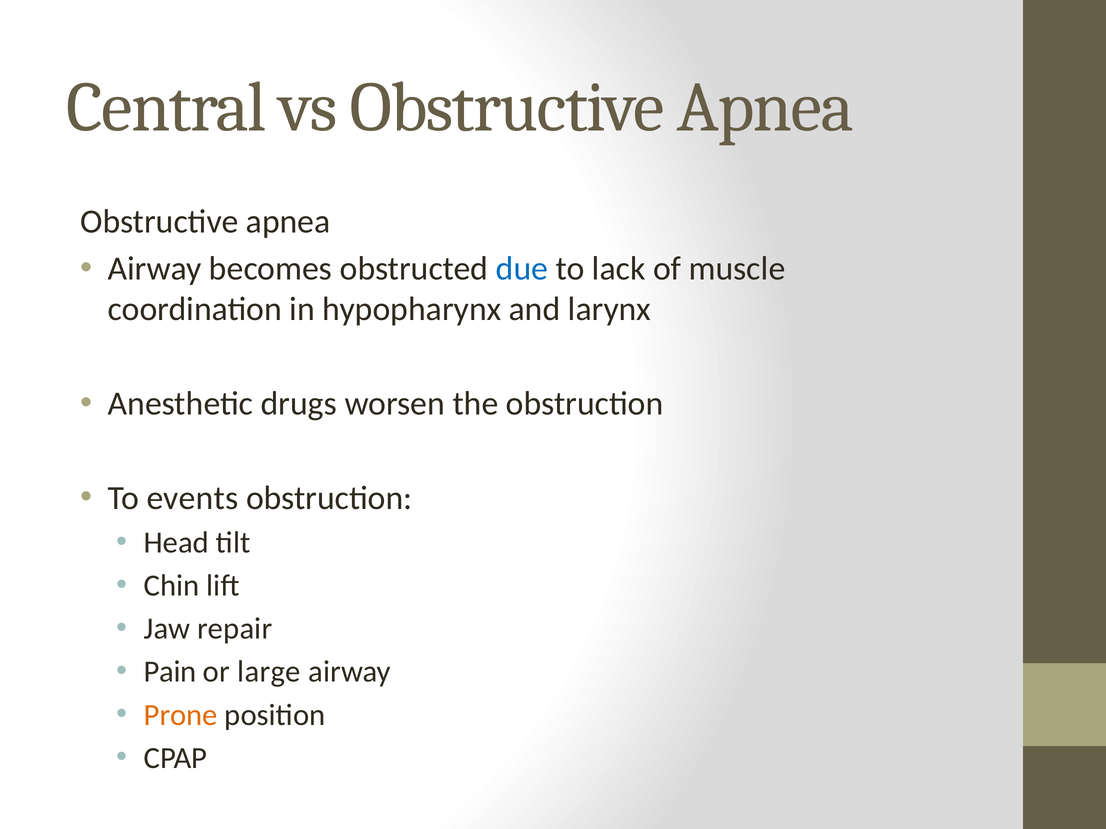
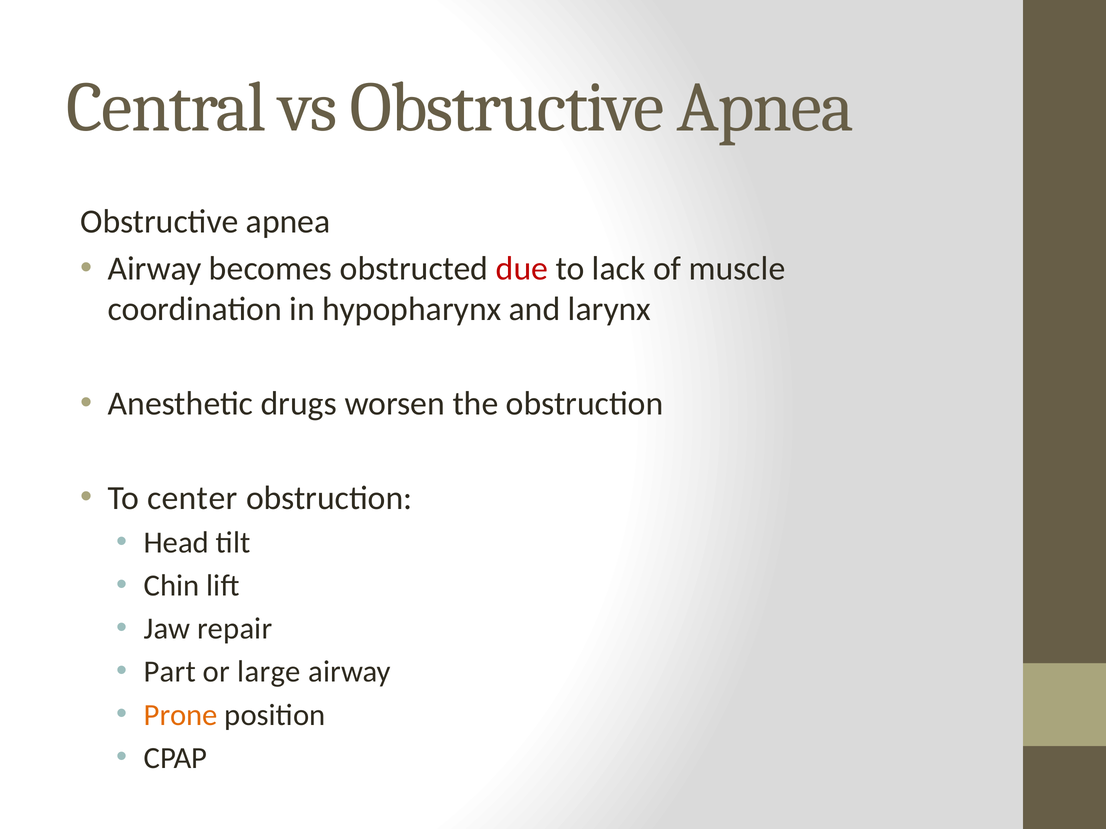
due colour: blue -> red
events: events -> center
Pain: Pain -> Part
